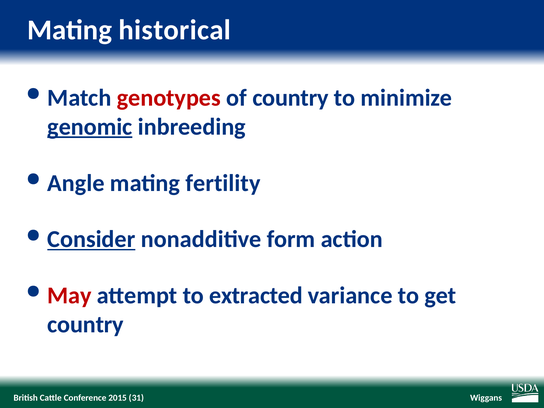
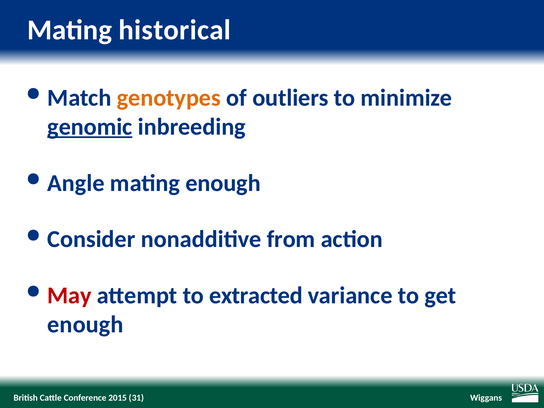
genotypes colour: red -> orange
of country: country -> outliers
mating fertility: fertility -> enough
Consider underline: present -> none
form: form -> from
country at (86, 325): country -> enough
